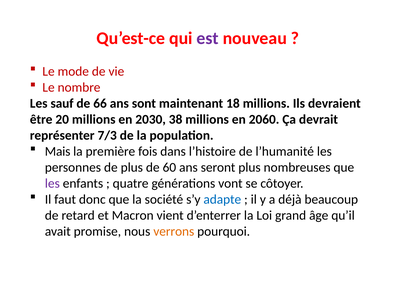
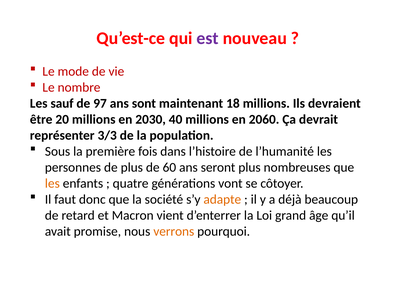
66: 66 -> 97
38: 38 -> 40
7/3: 7/3 -> 3/3
Mais: Mais -> Sous
les at (52, 183) colour: purple -> orange
adapte colour: blue -> orange
